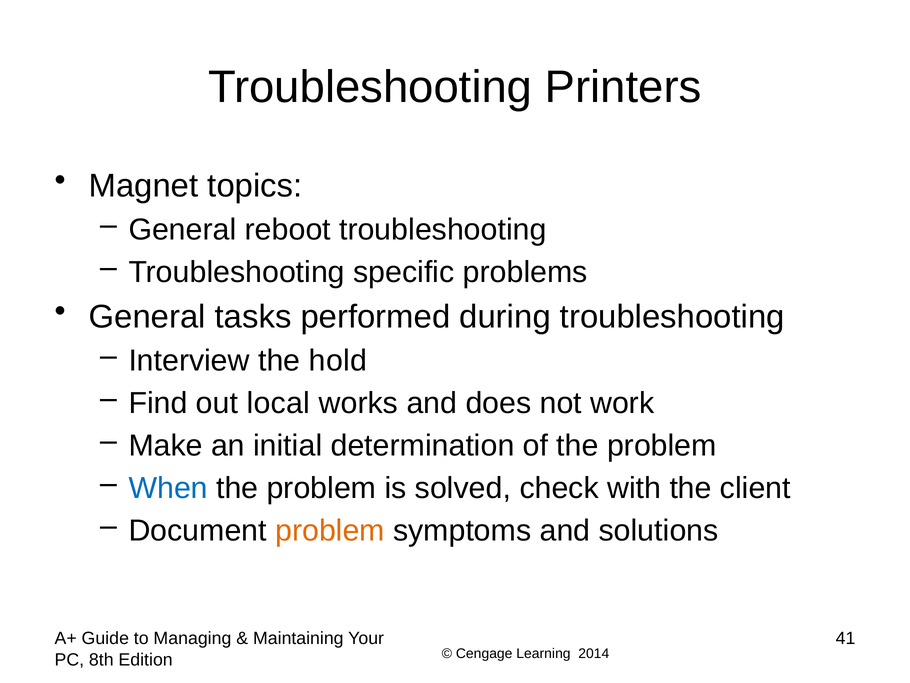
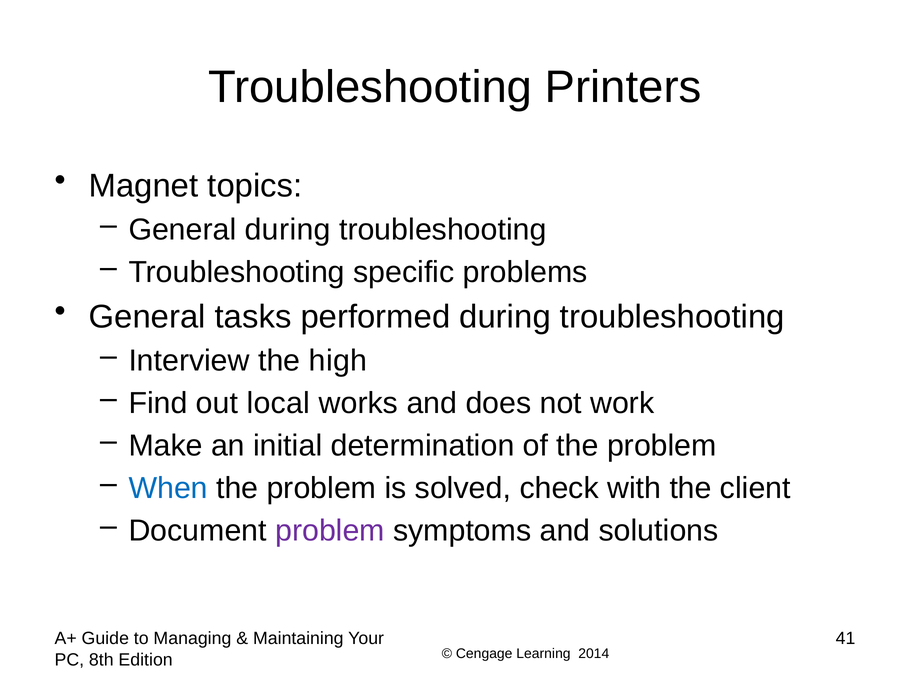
General reboot: reboot -> during
hold: hold -> high
problem at (330, 530) colour: orange -> purple
